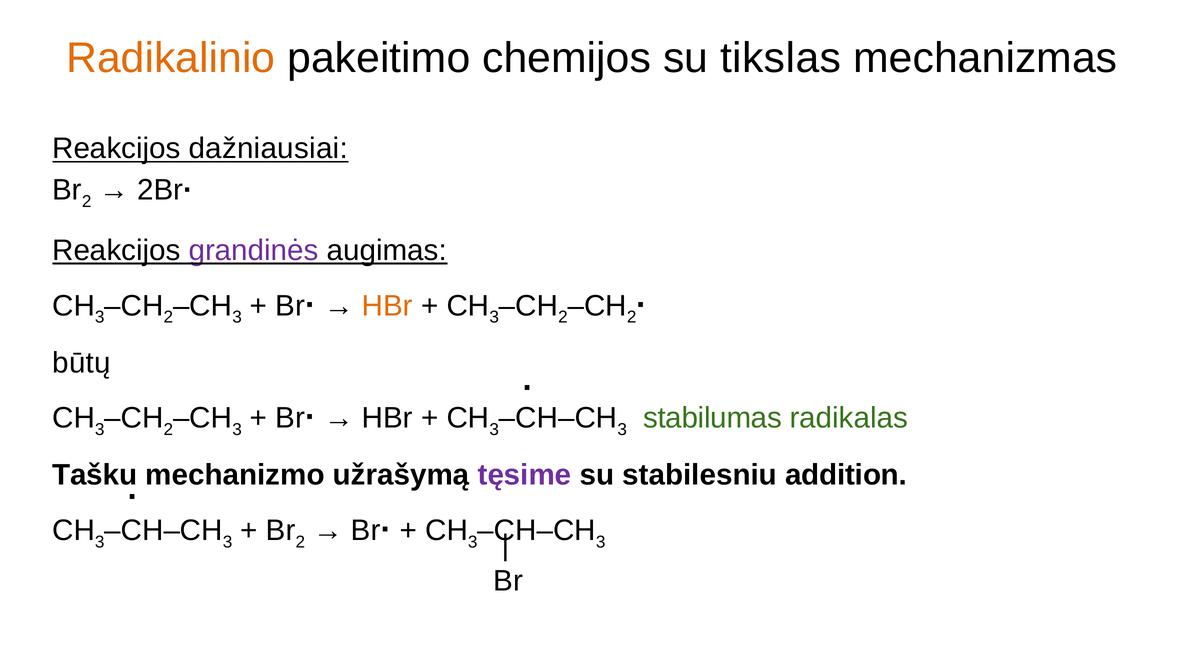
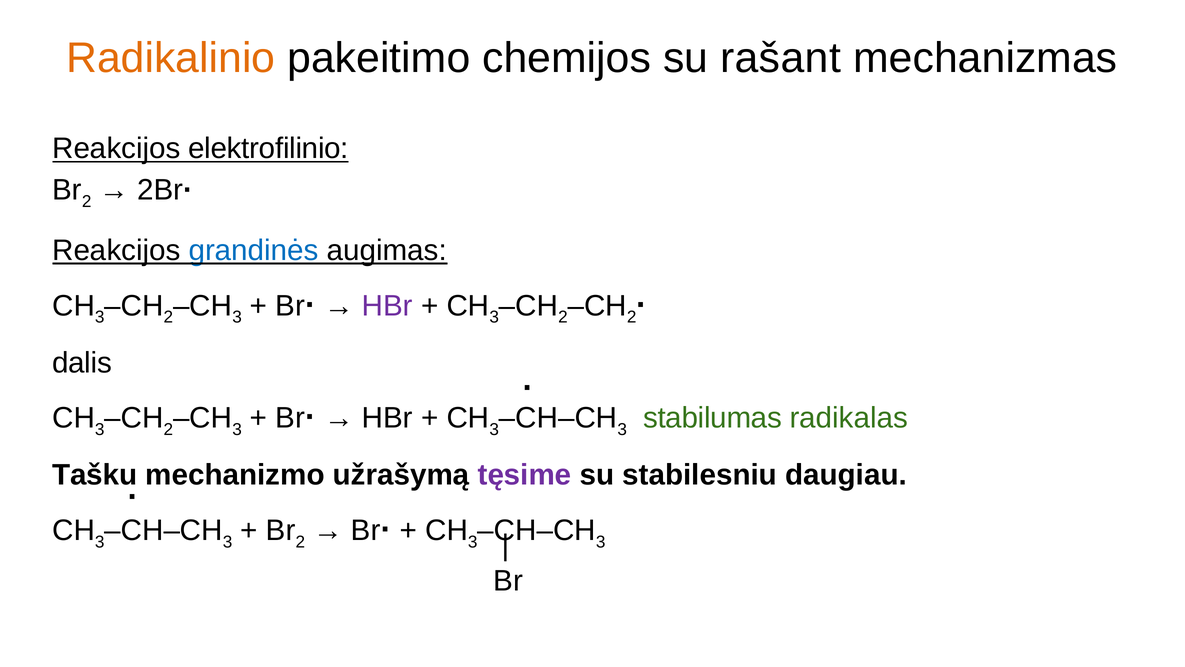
tikslas: tikslas -> rašant
dažniausiai: dažniausiai -> elektrofilinio
grandinės colour: purple -> blue
HBr at (387, 306) colour: orange -> purple
būtų: būtų -> dalis
addition: addition -> daugiau
